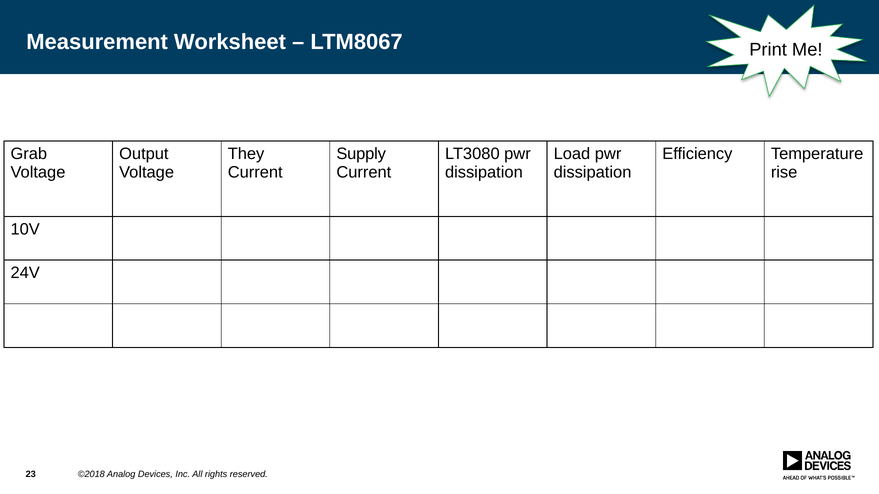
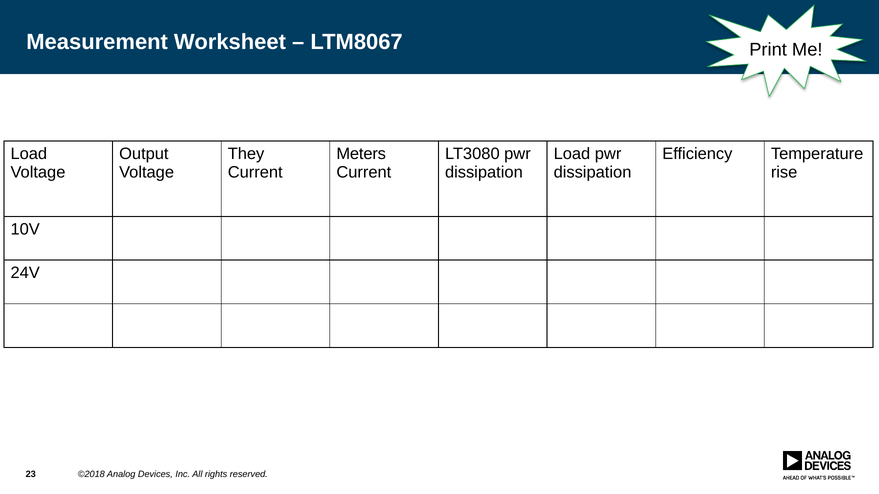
Grab at (29, 154): Grab -> Load
Supply: Supply -> Meters
